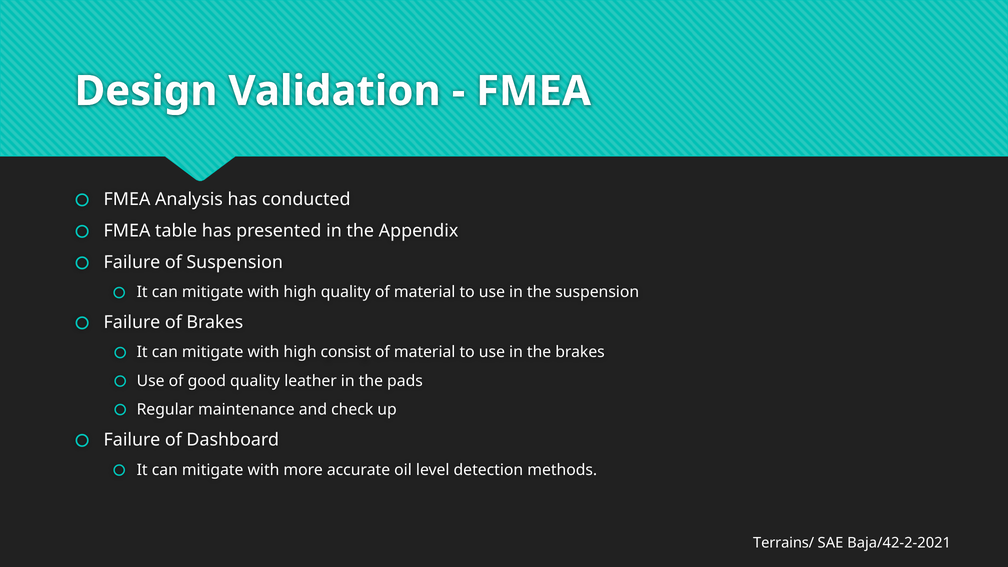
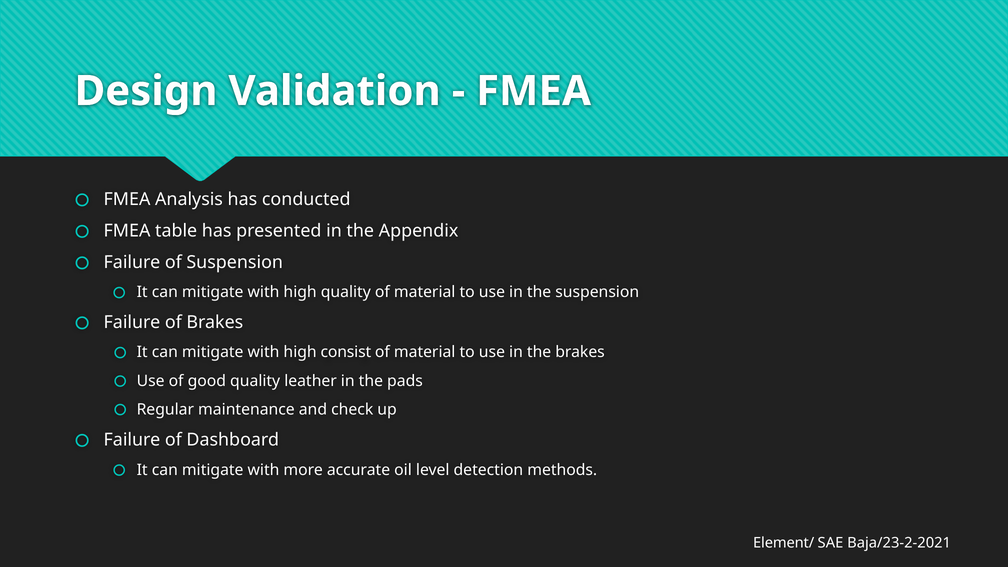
Terrains/: Terrains/ -> Element/
Baja/42-2-2021: Baja/42-2-2021 -> Baja/23-2-2021
